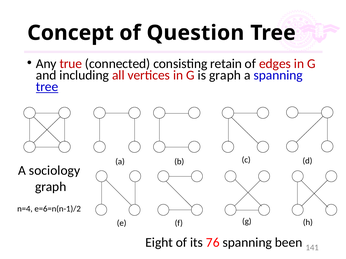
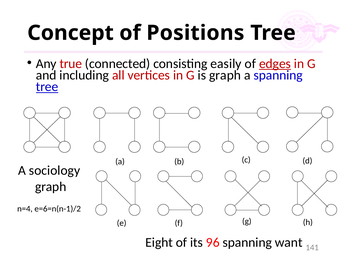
Question: Question -> Positions
retain: retain -> easily
edges underline: none -> present
76: 76 -> 96
been: been -> want
